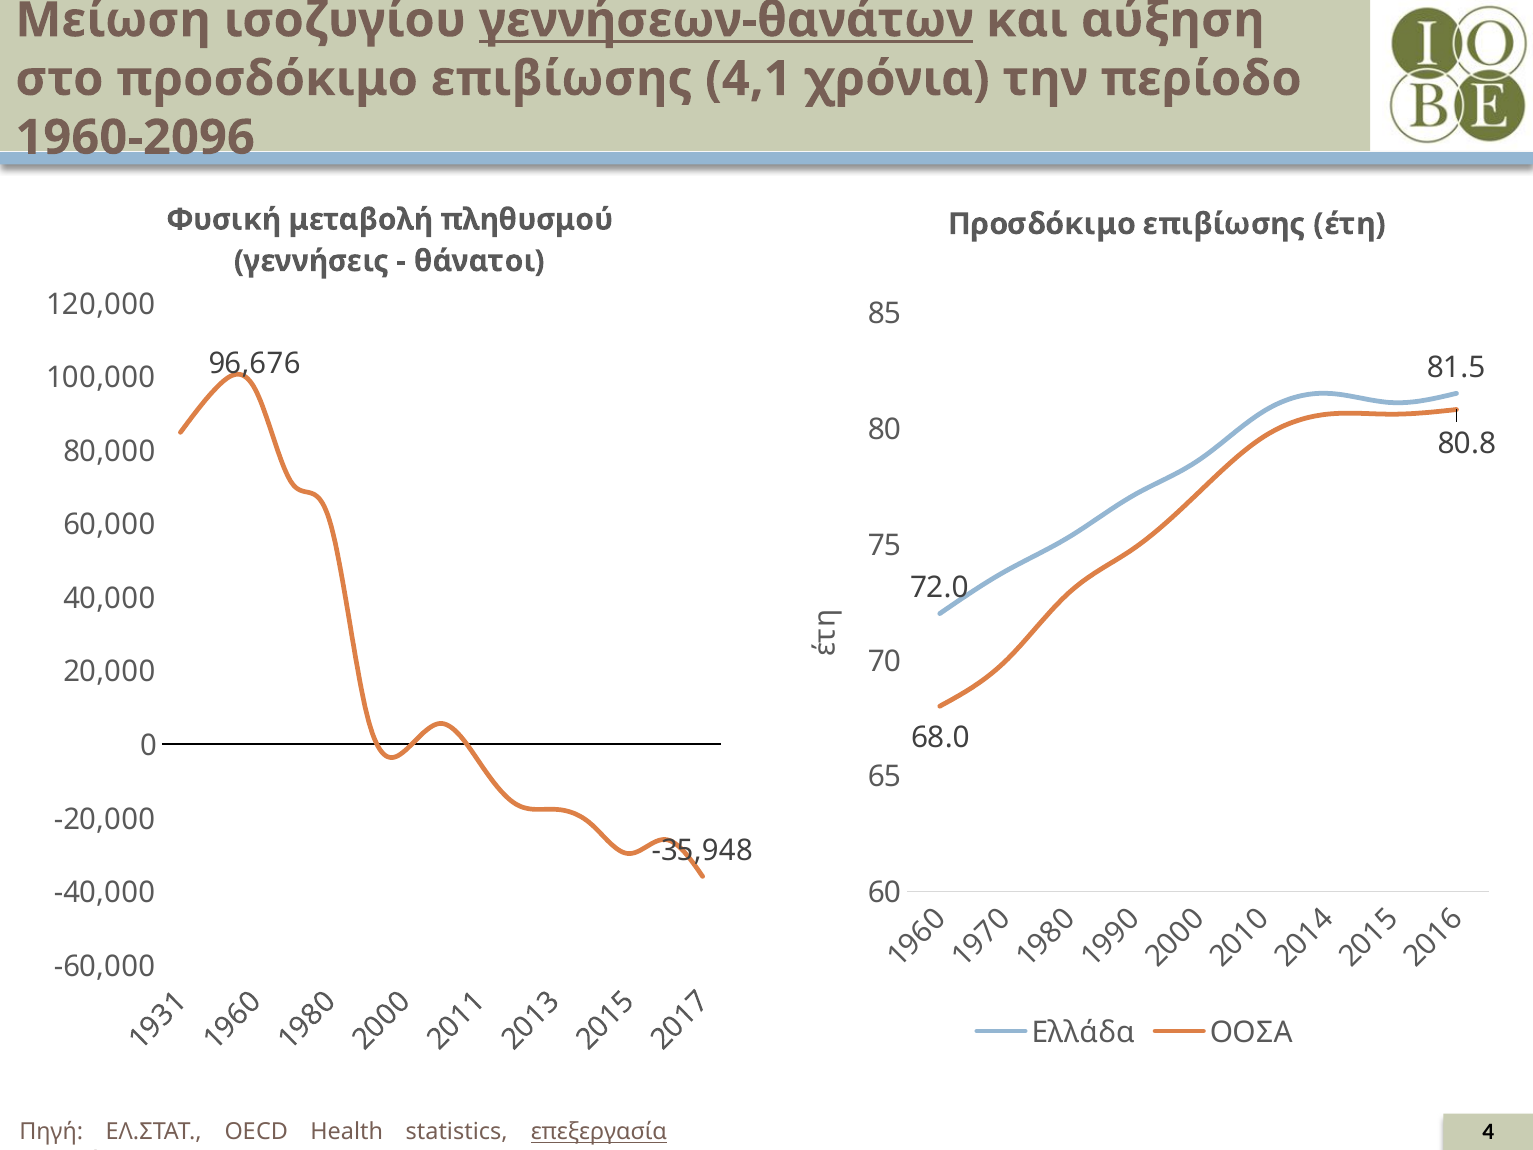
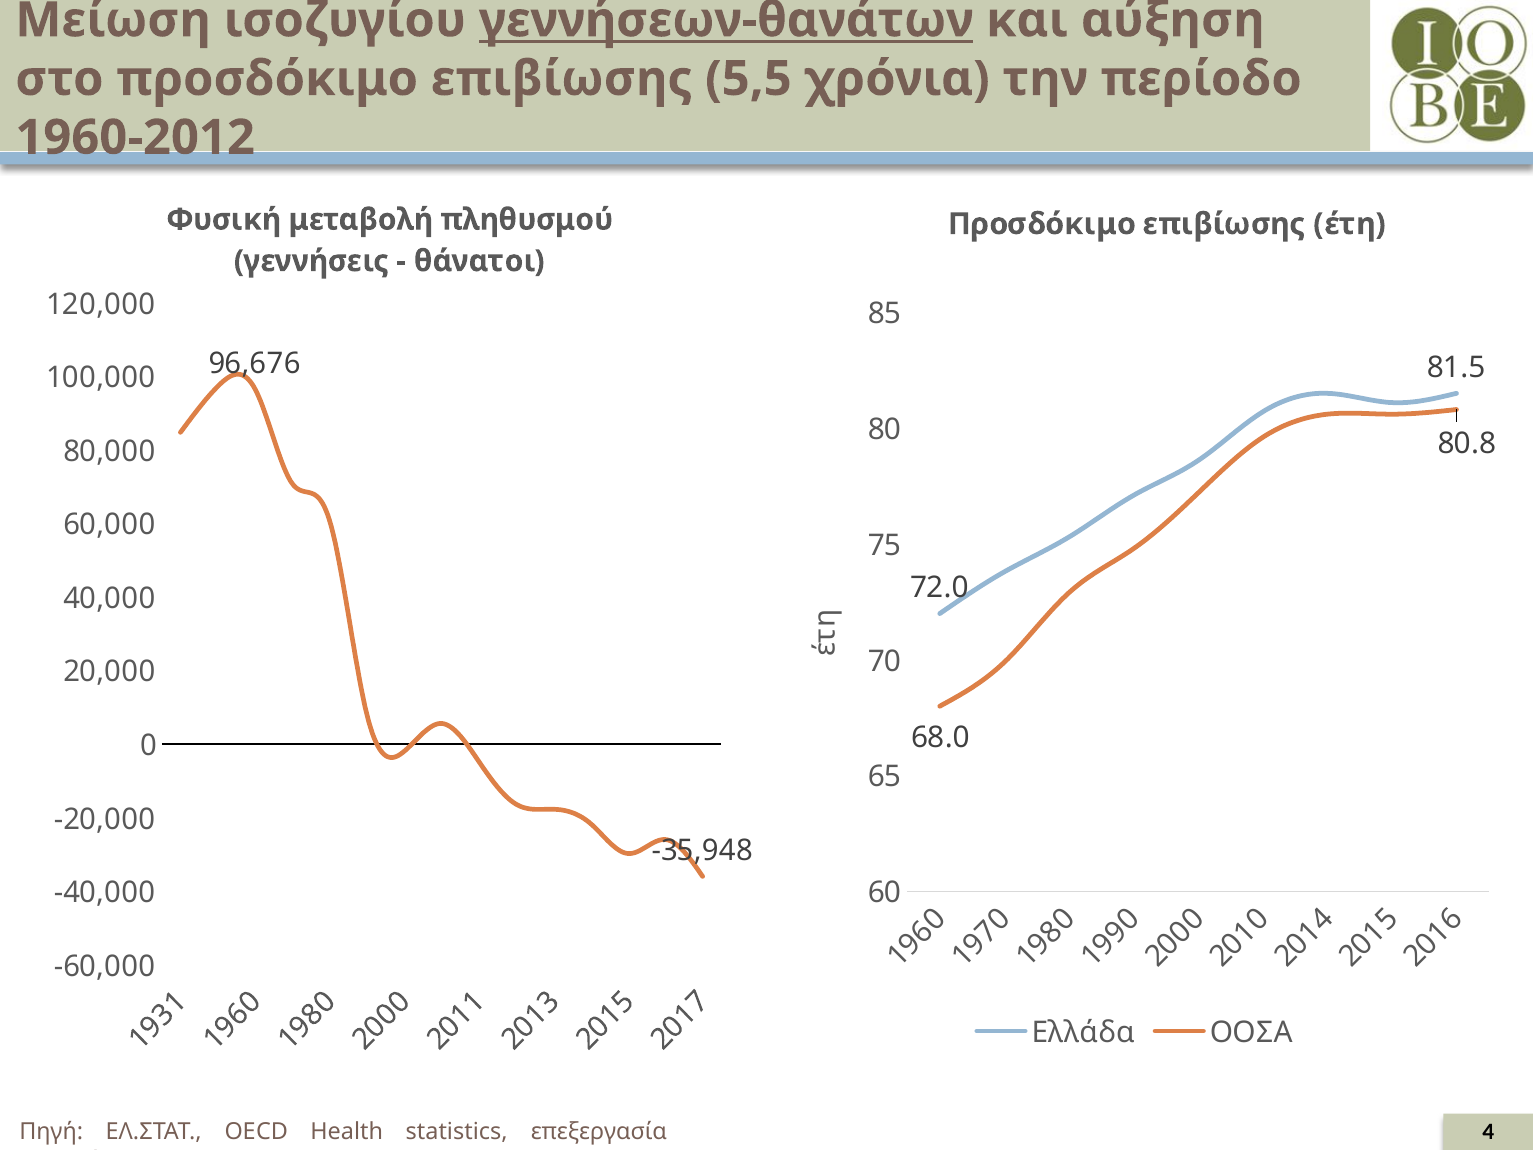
4,1: 4,1 -> 5,5
1960-2096: 1960-2096 -> 1960-2012
επεξεργασία underline: present -> none
